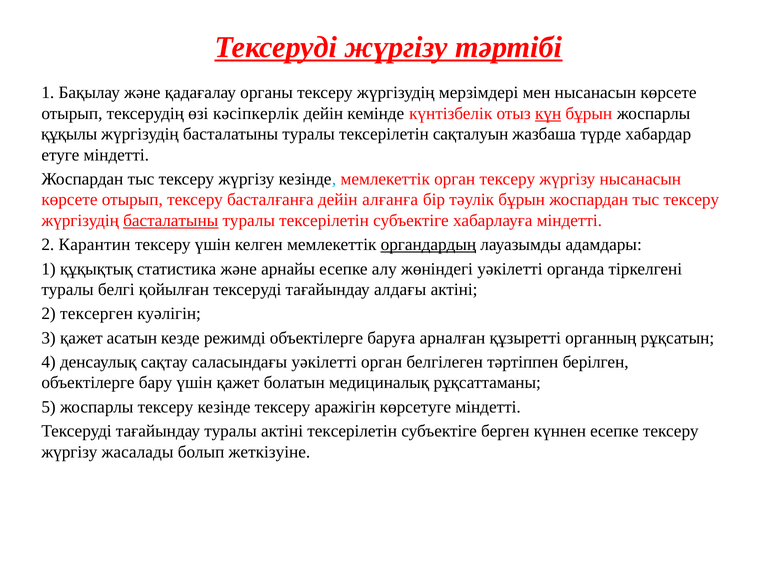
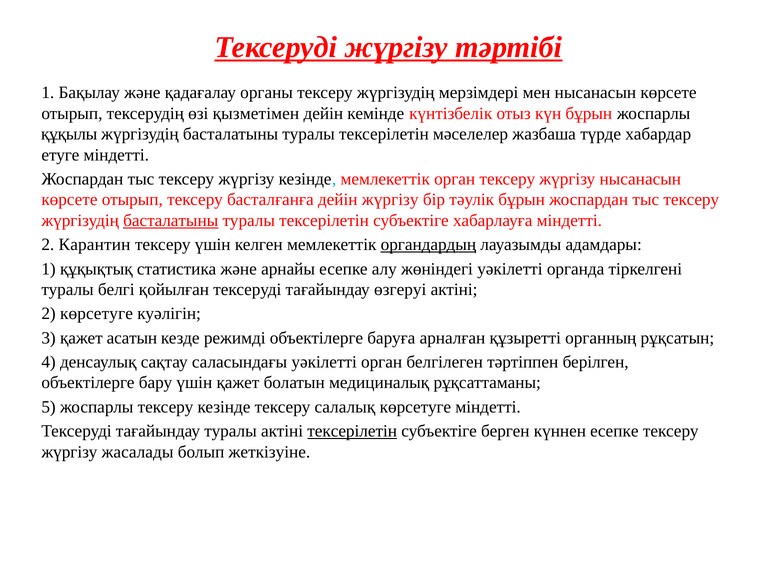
кәсіпкерлік: кәсіпкерлік -> қызметімен
күн underline: present -> none
сақталуын: сақталуын -> мәселелер
дейін алғанға: алғанға -> жүргізу
алдағы: алдағы -> өзгеруі
2 тексерген: тексерген -> көрсетуге
аражігін: аражігін -> салалық
тексерілетін at (352, 431) underline: none -> present
